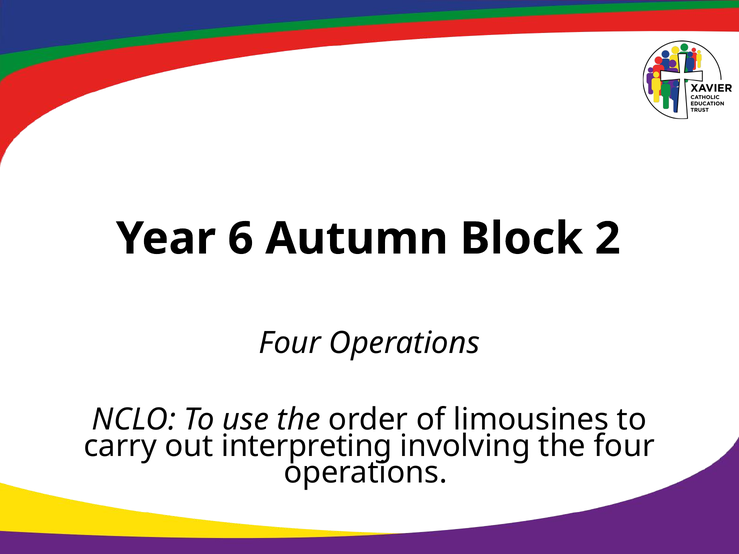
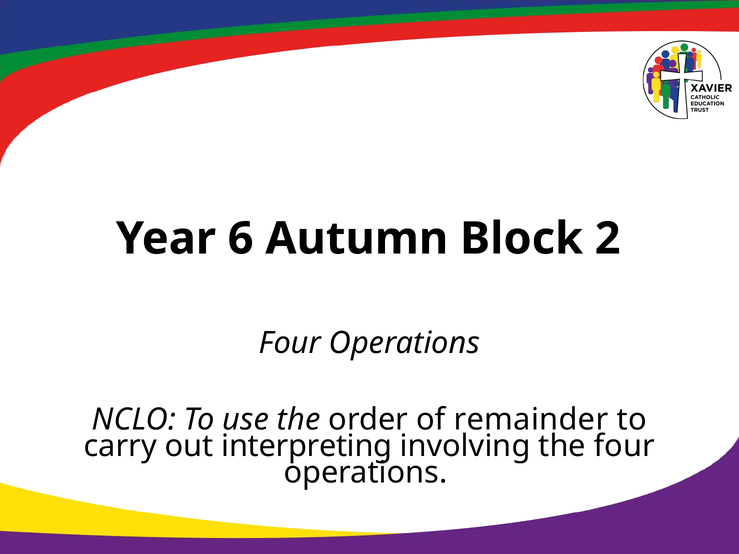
limousines: limousines -> remainder
